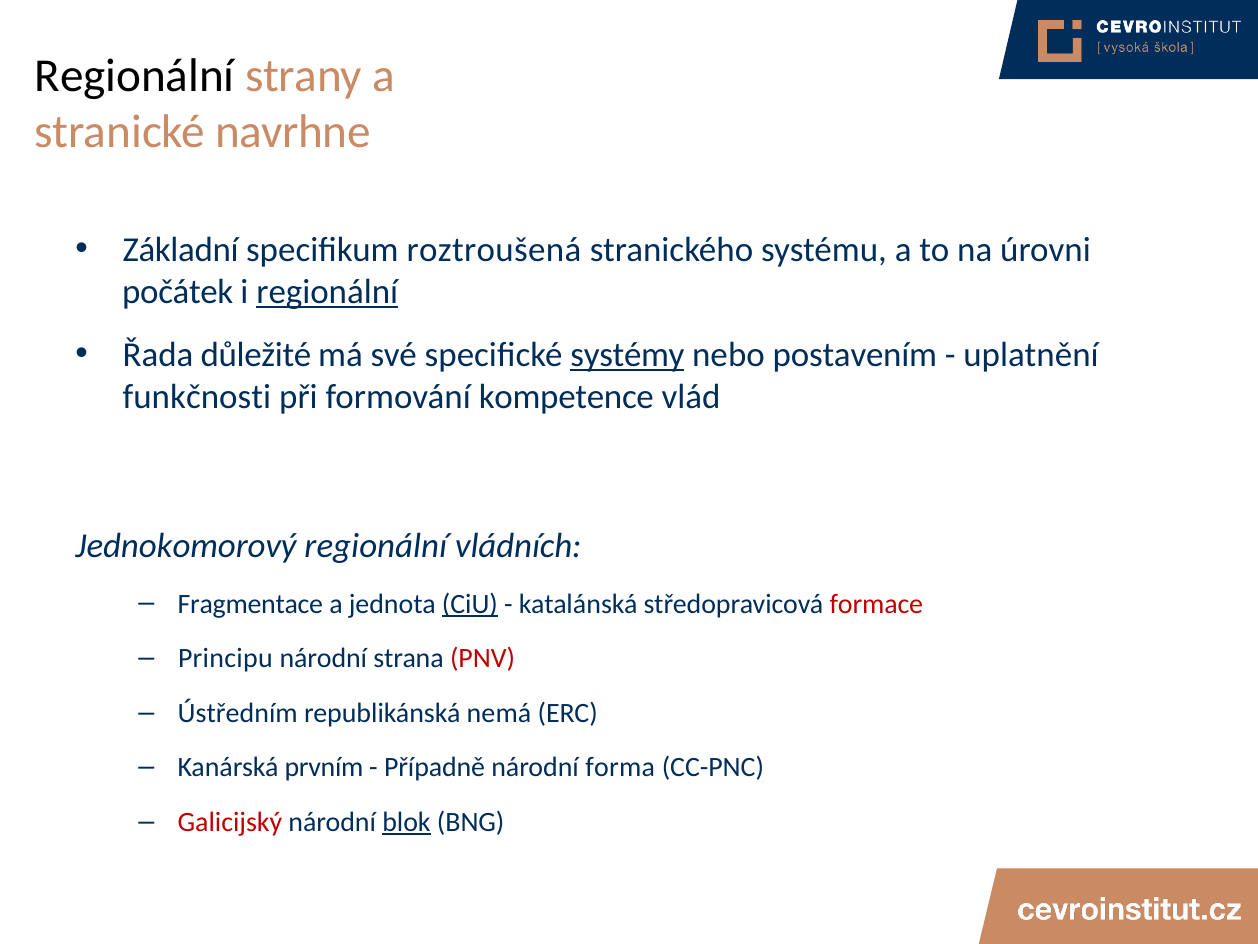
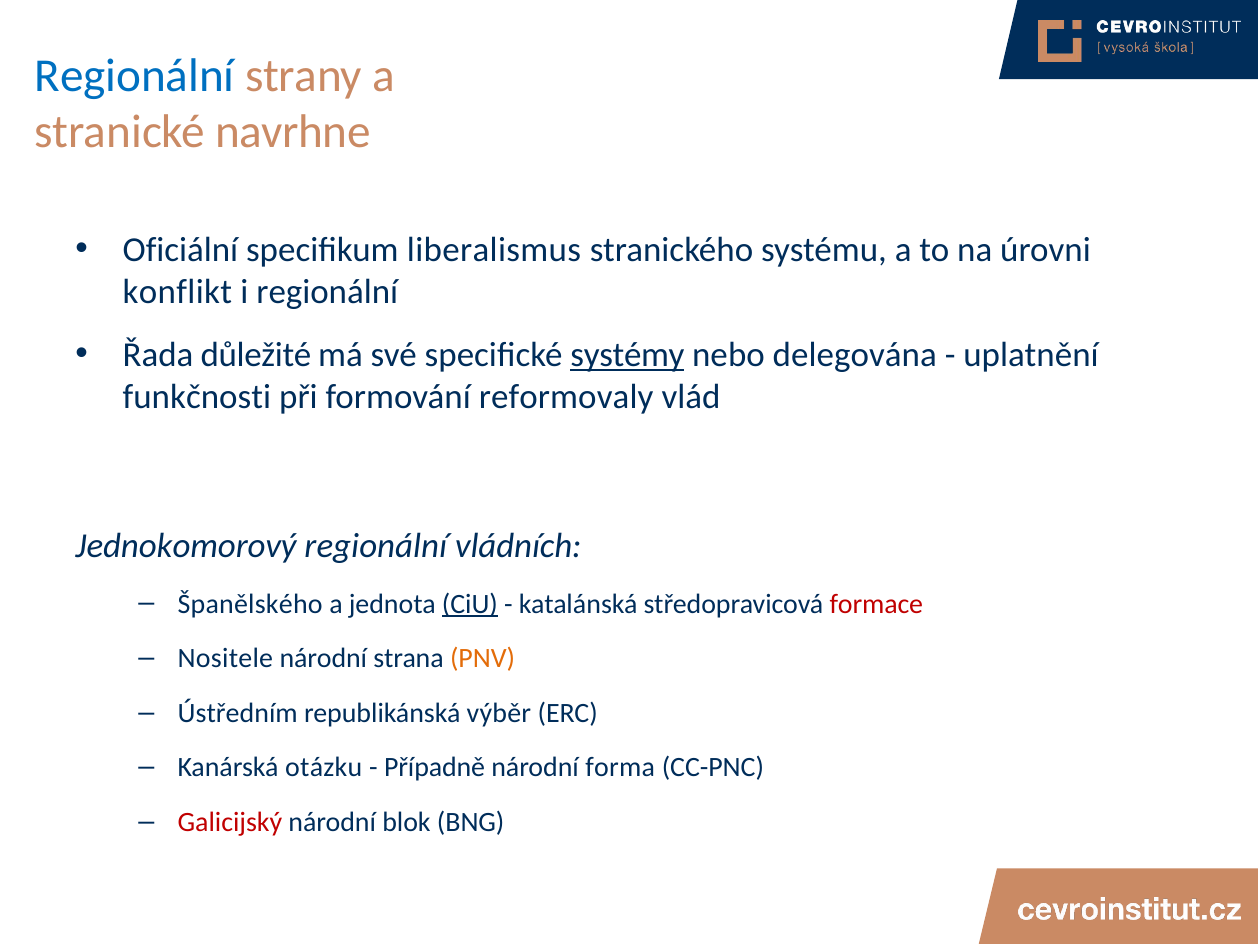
Regionální at (135, 76) colour: black -> blue
Základní: Základní -> Oficiální
roztroušená: roztroušená -> liberalismus
počátek: počátek -> konflikt
regionální at (327, 292) underline: present -> none
postavením: postavením -> delegována
kompetence: kompetence -> reformovaly
Fragmentace: Fragmentace -> Španělského
Principu: Principu -> Nositele
PNV colour: red -> orange
nemá: nemá -> výběr
prvním: prvním -> otázku
blok underline: present -> none
